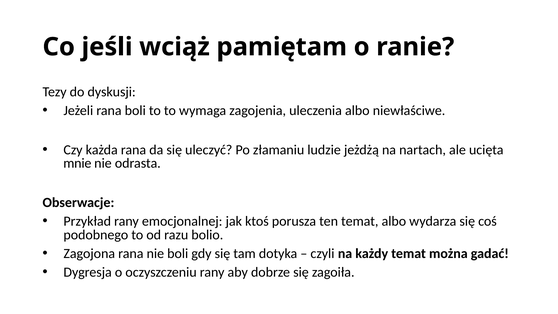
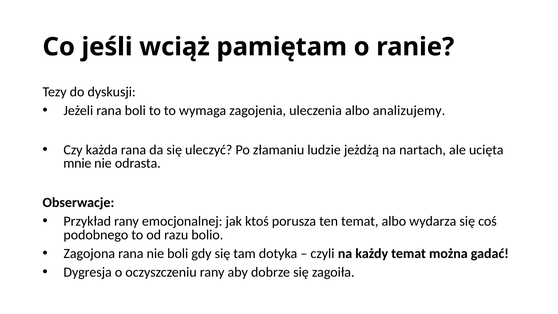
niewłaściwe: niewłaściwe -> analizujemy
